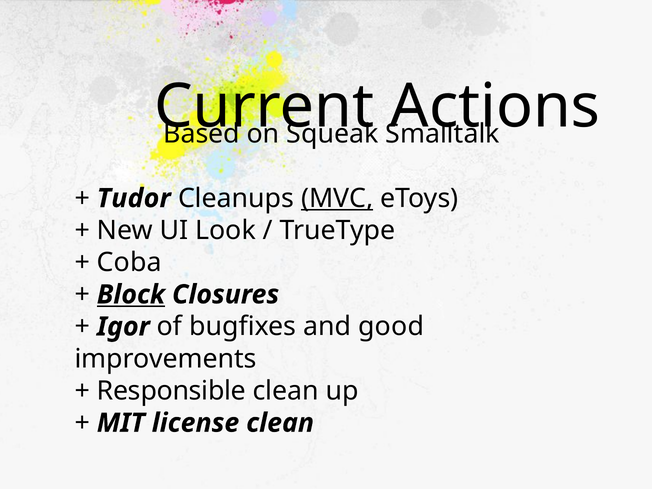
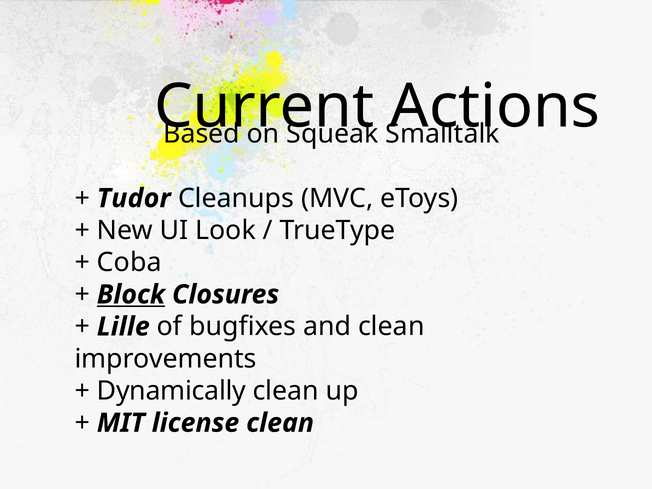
MVC underline: present -> none
Igor: Igor -> Lille
and good: good -> clean
Responsible: Responsible -> Dynamically
